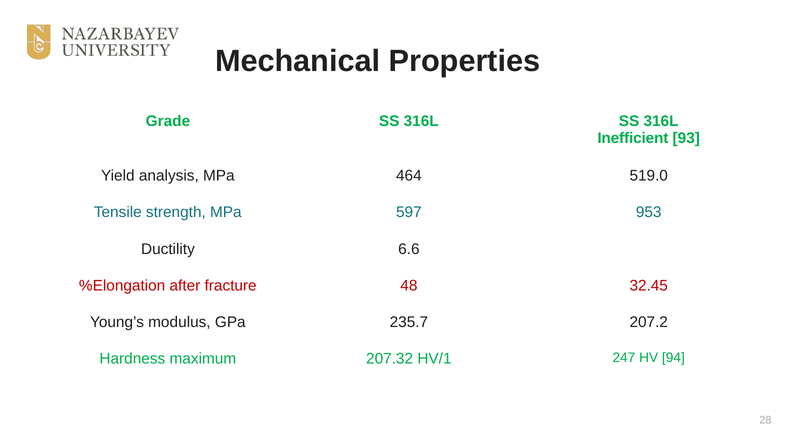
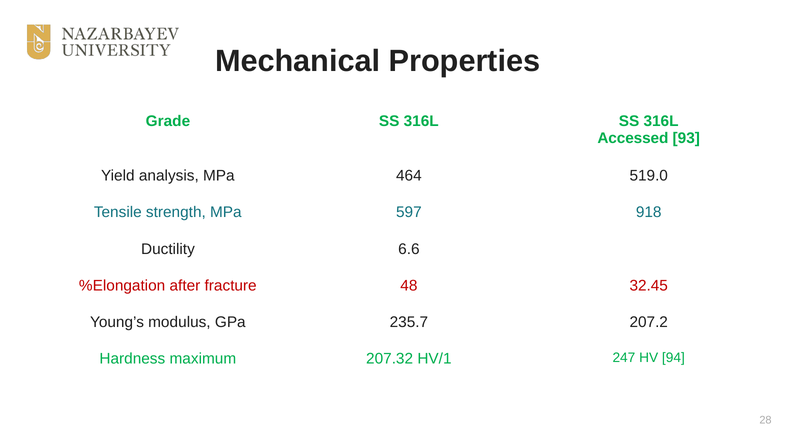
Inefficient: Inefficient -> Accessed
953: 953 -> 918
